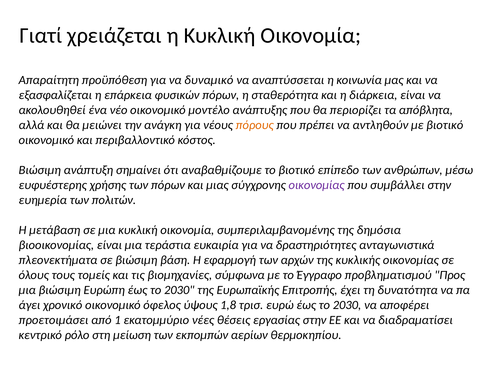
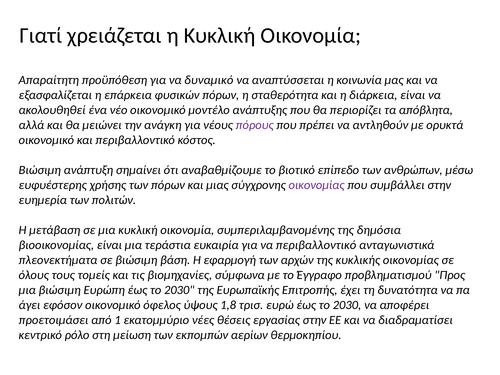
πόρους colour: orange -> purple
με βιοτικό: βιοτικό -> ορυκτά
να δραστηριότητες: δραστηριότητες -> περιβαλλοντικό
χρονικό: χρονικό -> εφόσον
